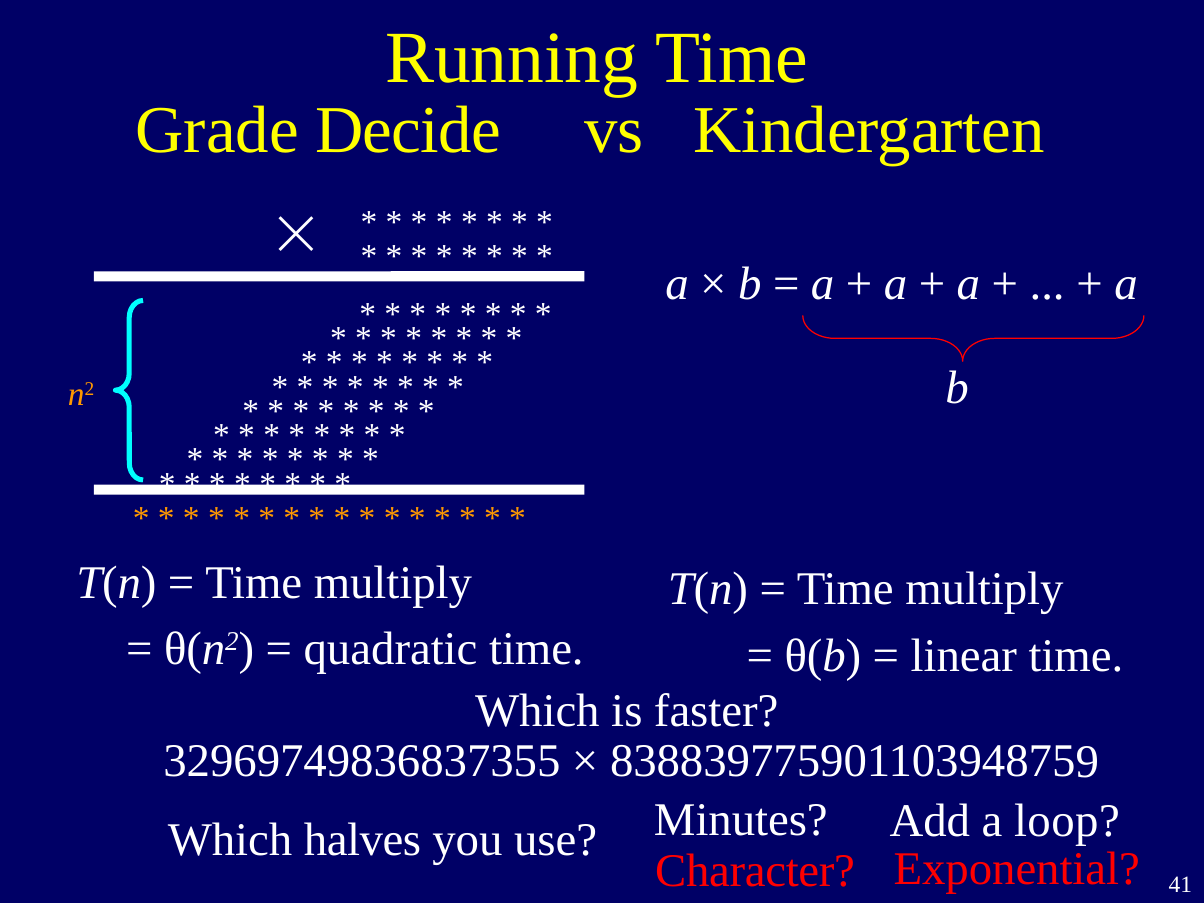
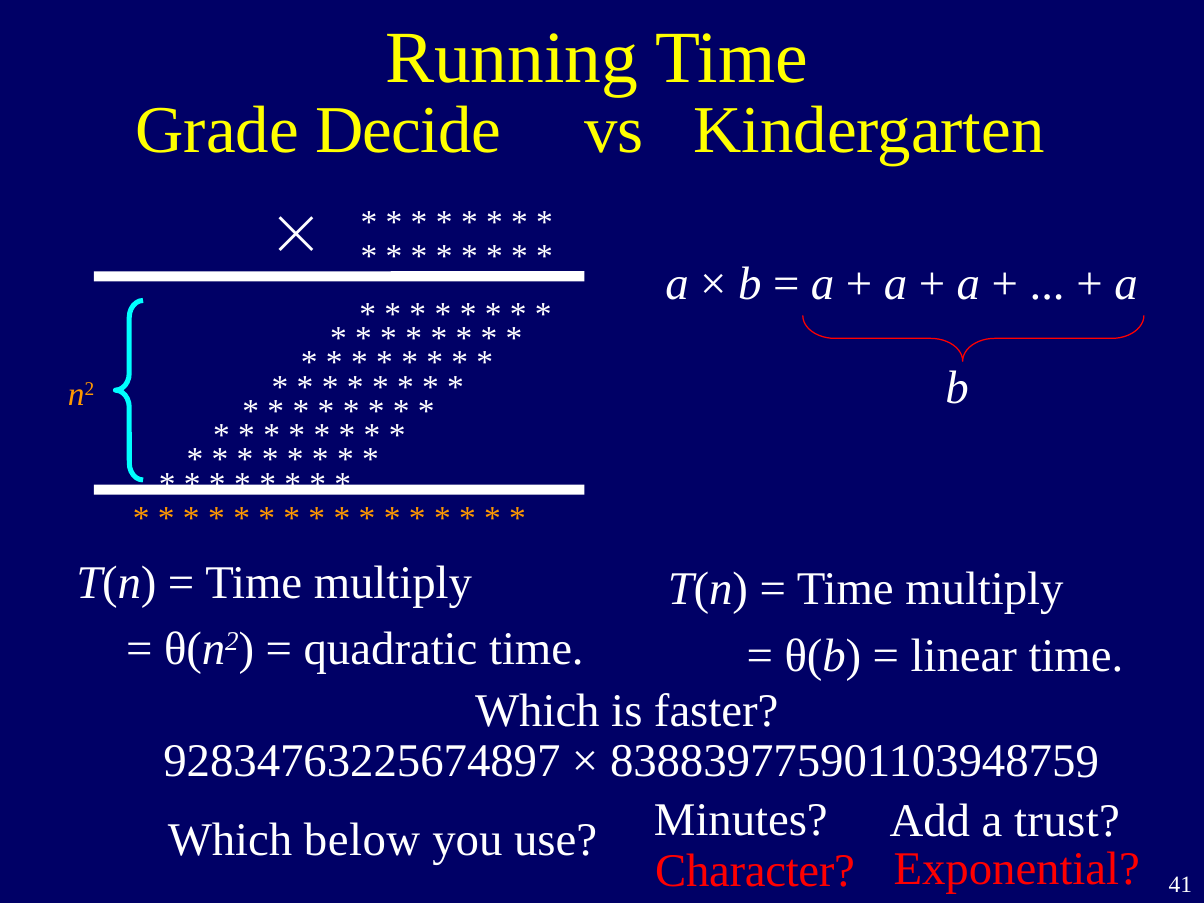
32969749836837355: 32969749836837355 -> 92834763225674897
halves: halves -> below
loop: loop -> trust
